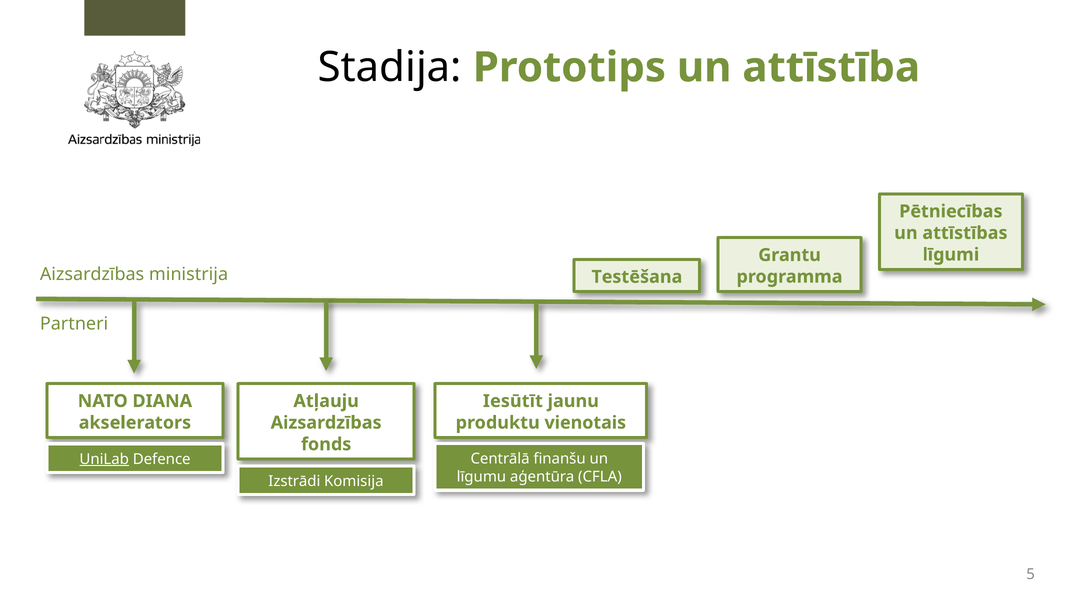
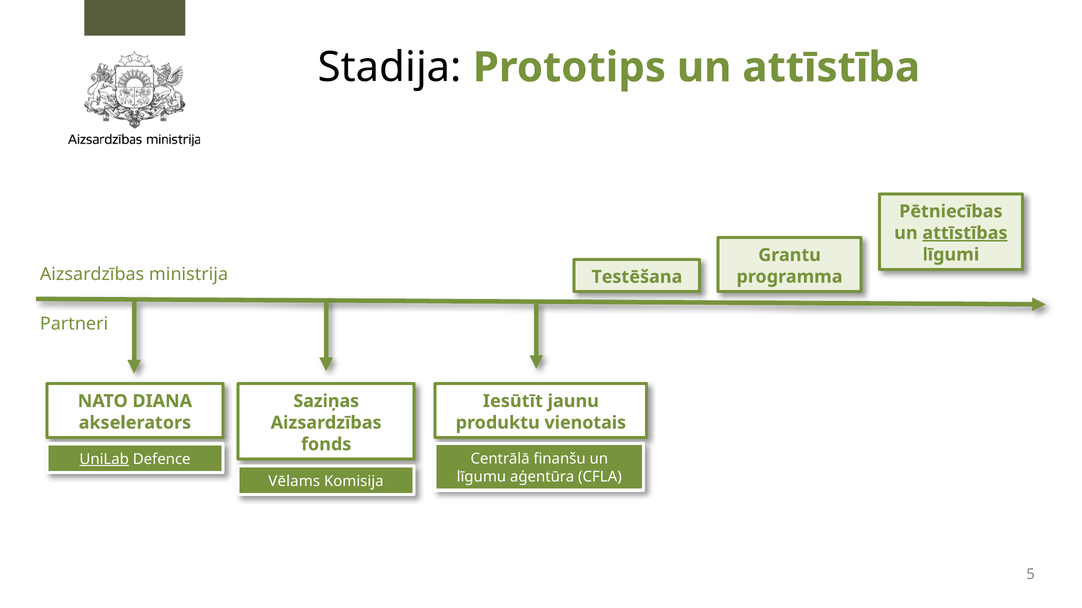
attīstības underline: none -> present
Atļauju: Atļauju -> Saziņas
Izstrādi: Izstrādi -> Vēlams
